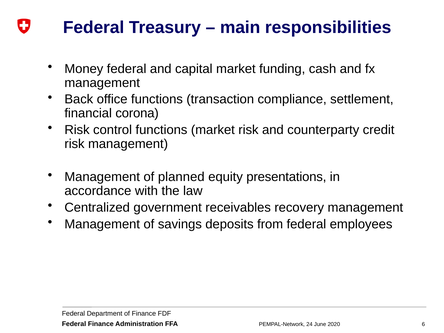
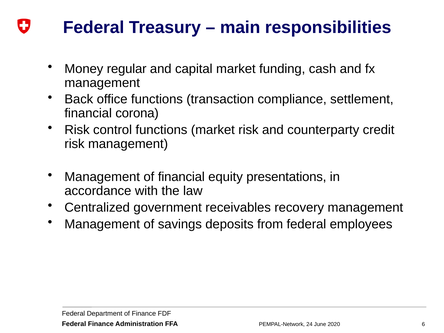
Money federal: federal -> regular
of planned: planned -> financial
